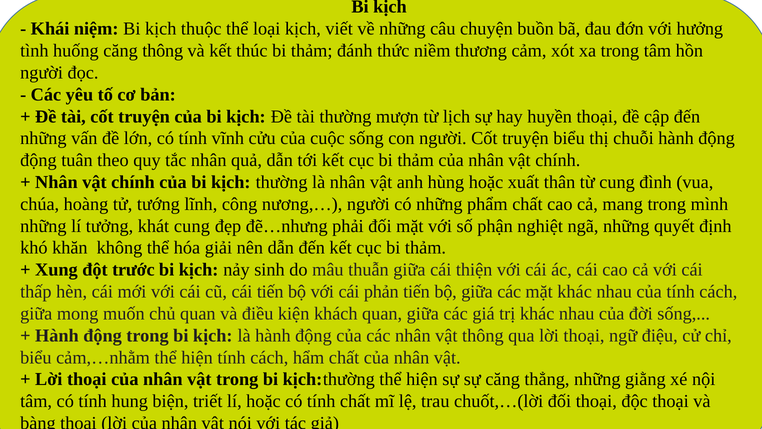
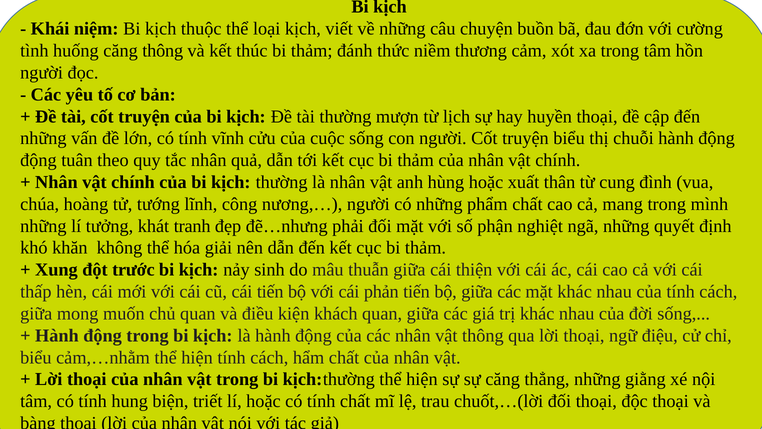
hưởng: hưởng -> cường
khát cung: cung -> tranh
